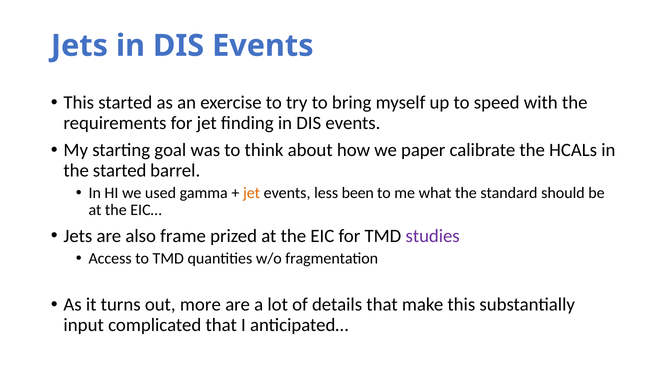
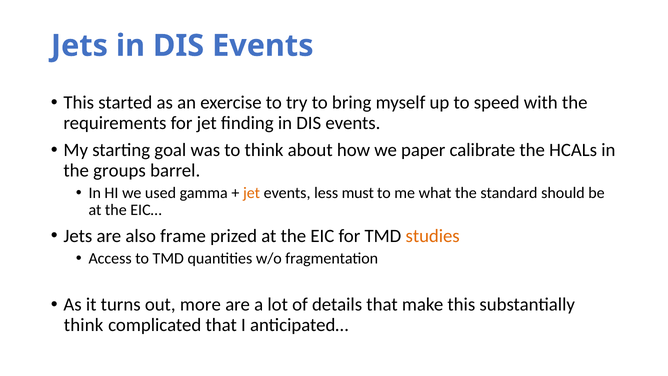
the started: started -> groups
been: been -> must
studies colour: purple -> orange
input at (84, 325): input -> think
